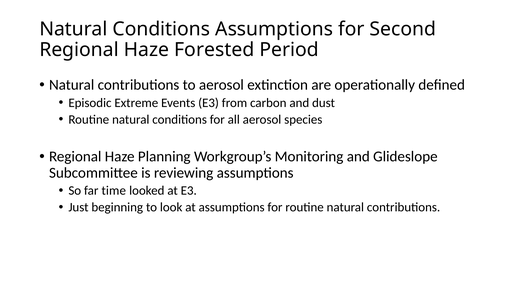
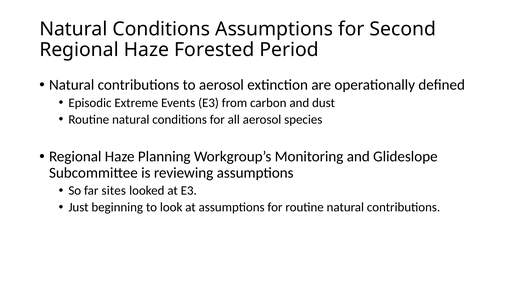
time: time -> sites
